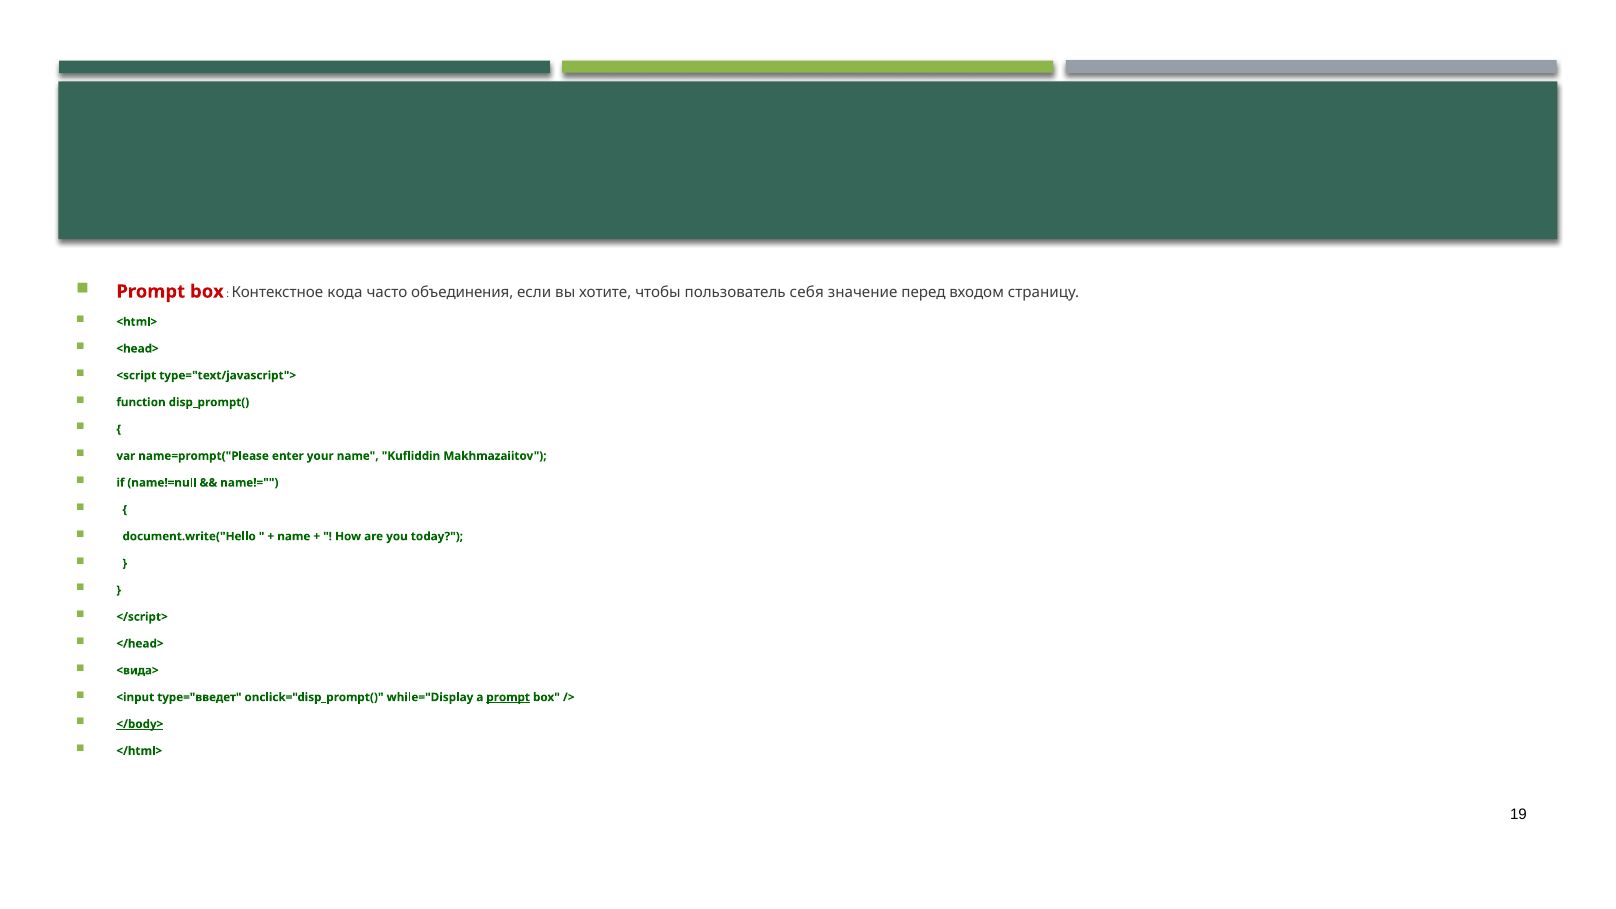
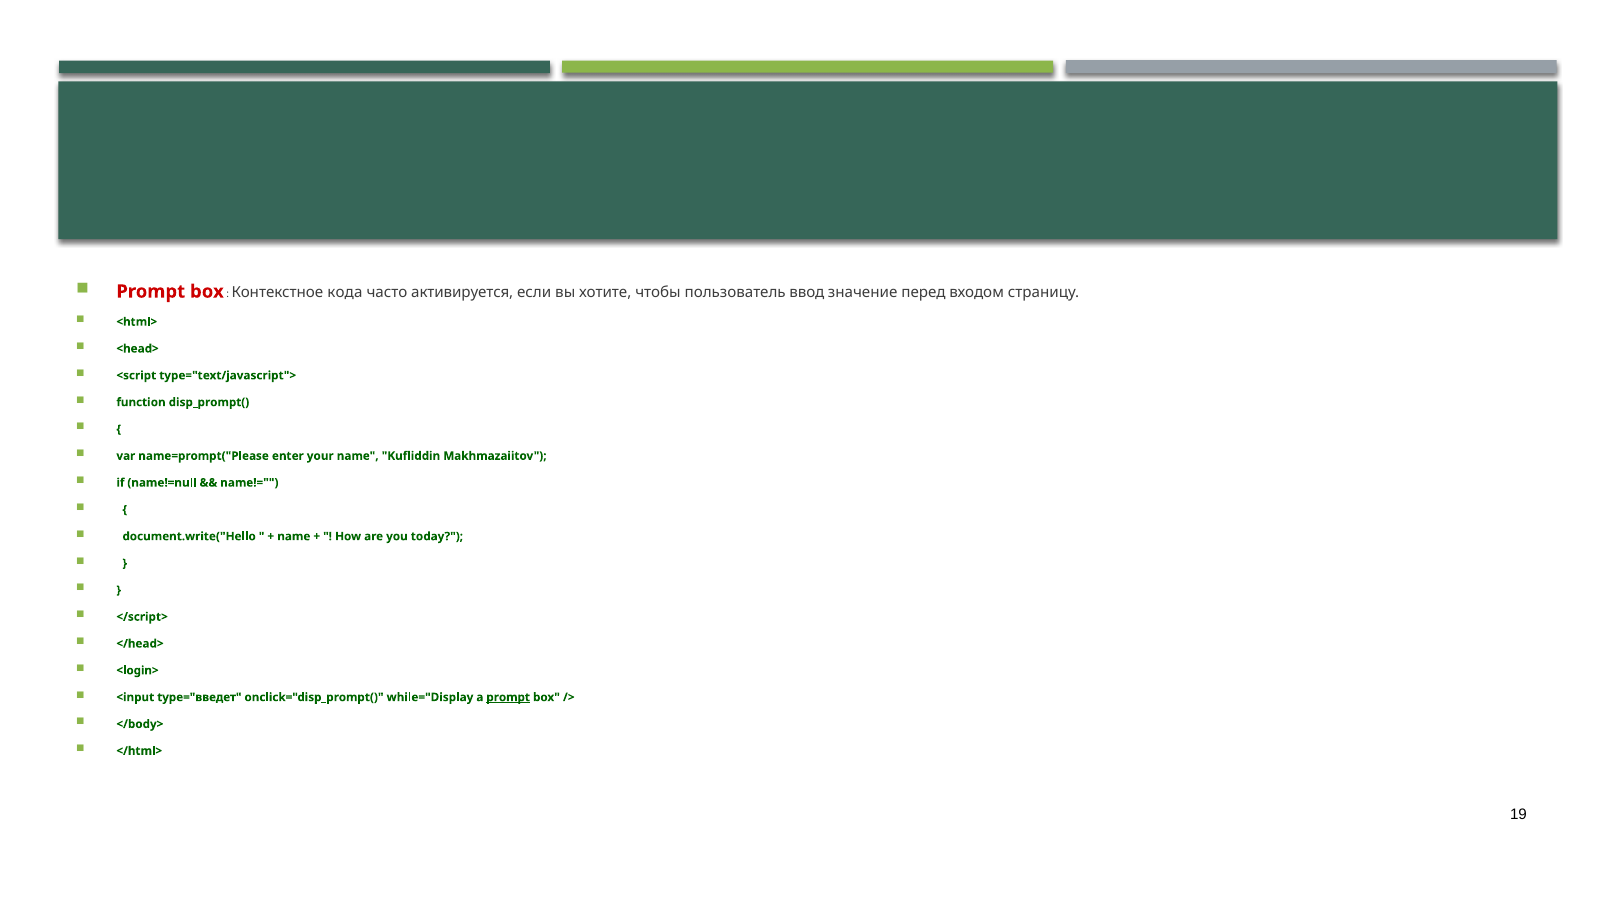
объединения: объединения -> активируется
себя: себя -> ввод
<вида>: <вида> -> <login>
</body> underline: present -> none
